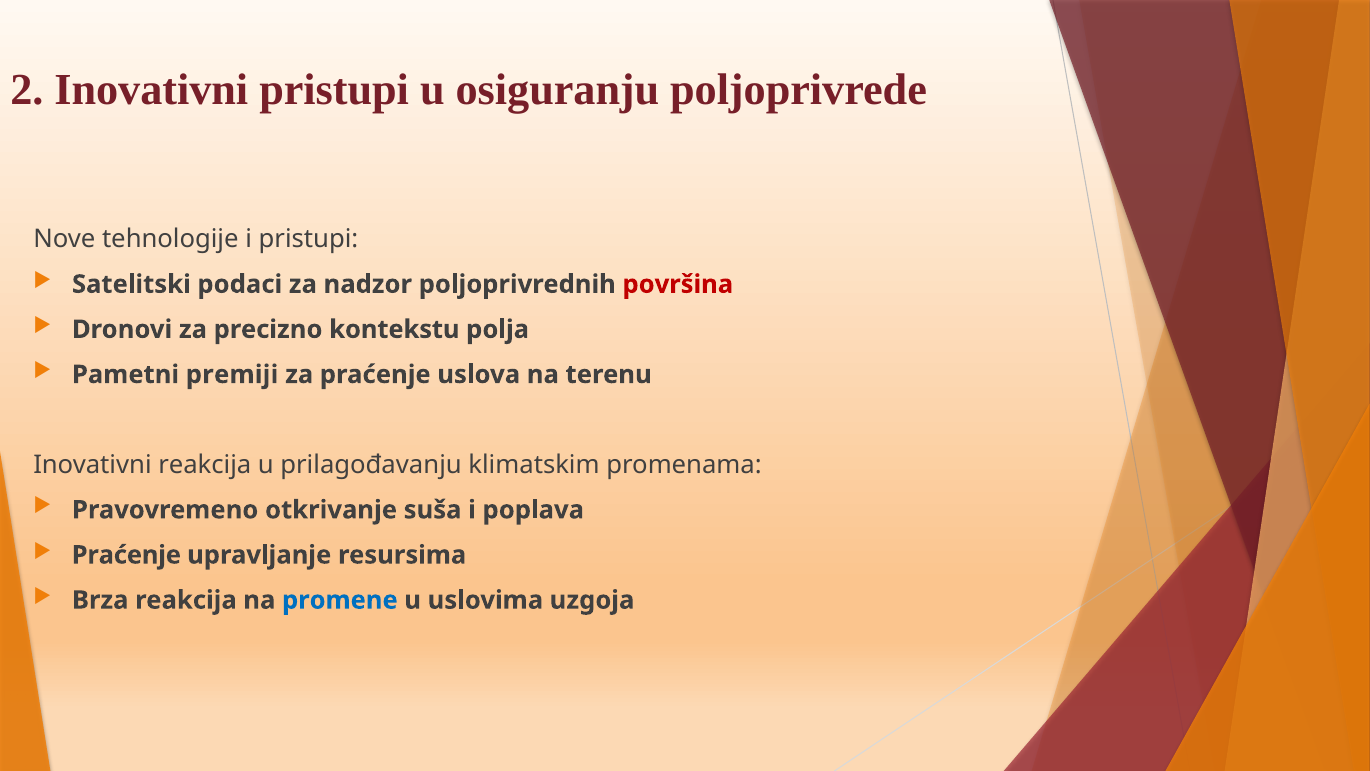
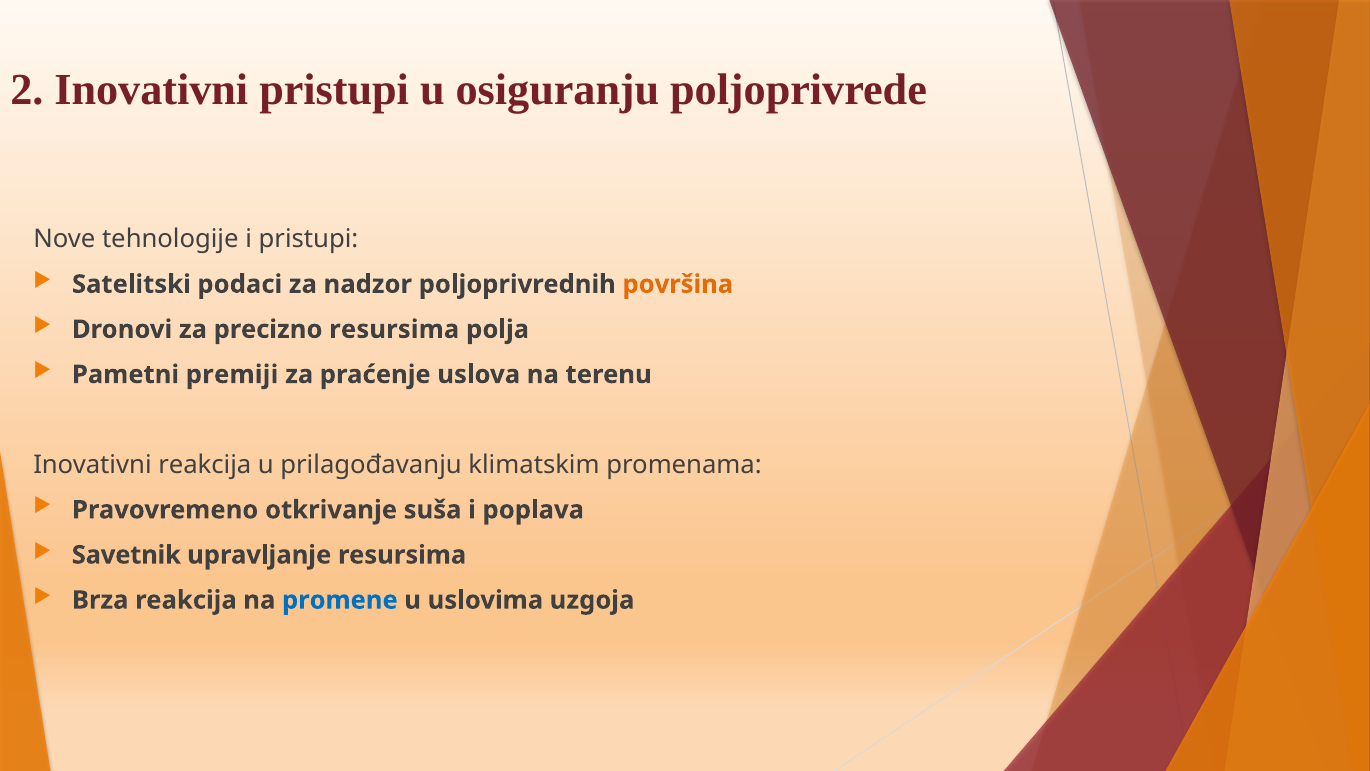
površina colour: red -> orange
precizno kontekstu: kontekstu -> resursima
Praćenje at (126, 555): Praćenje -> Savetnik
